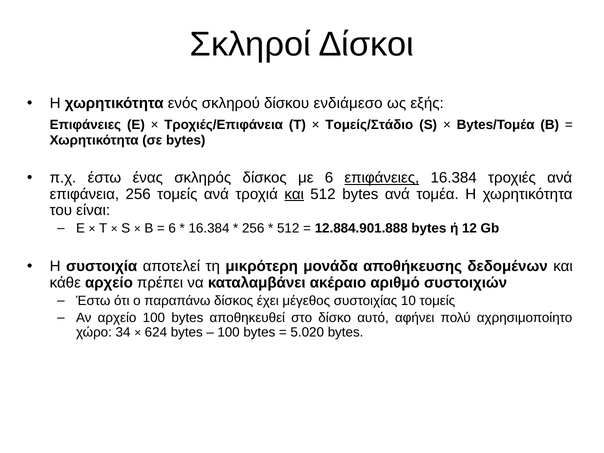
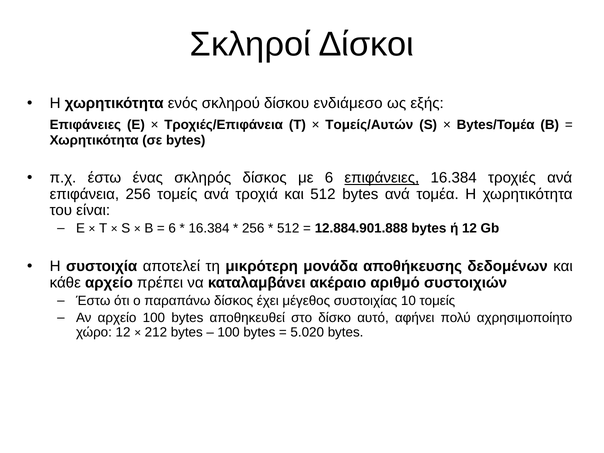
Τομείς/Στάδιο: Τομείς/Στάδιο -> Τομείς/Αυτών
και at (294, 194) underline: present -> none
χώρο 34: 34 -> 12
624: 624 -> 212
